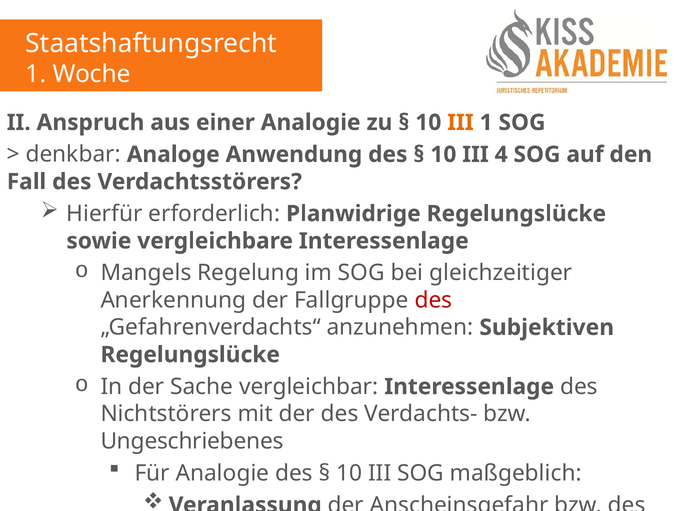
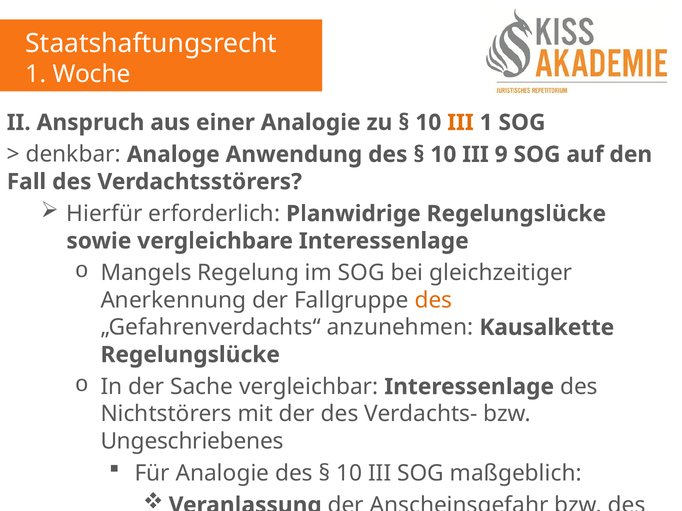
4: 4 -> 9
des at (433, 300) colour: red -> orange
Subjektiven: Subjektiven -> Kausalkette
